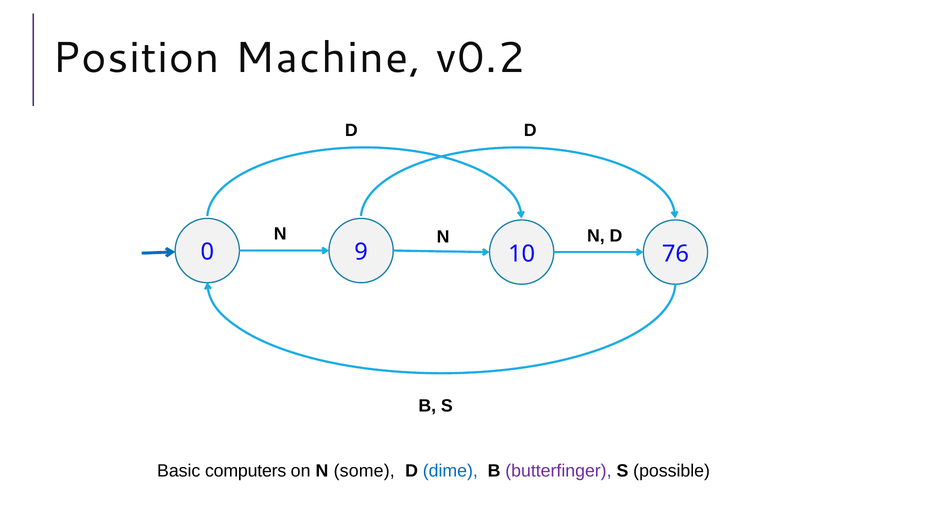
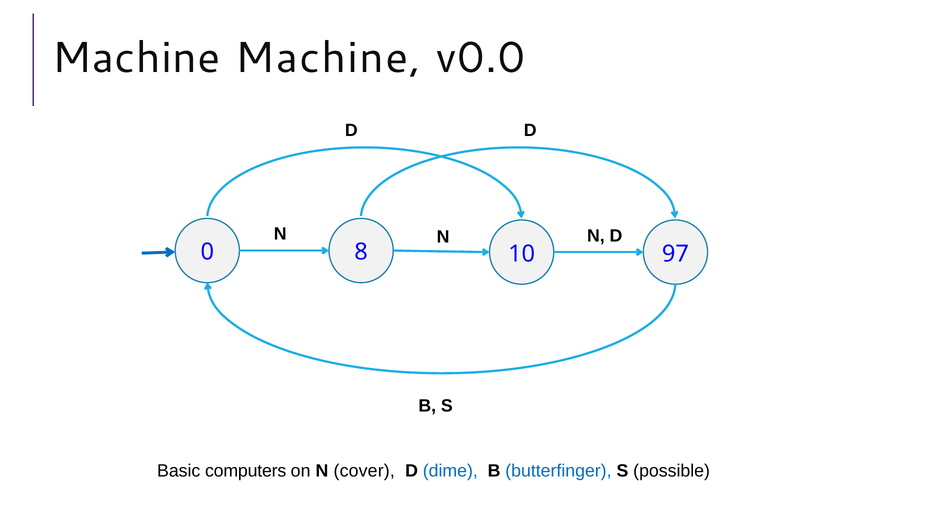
Position at (136, 58): Position -> Machine
v0.2: v0.2 -> v0.0
9: 9 -> 8
76: 76 -> 97
some: some -> cover
butterfinger colour: purple -> blue
